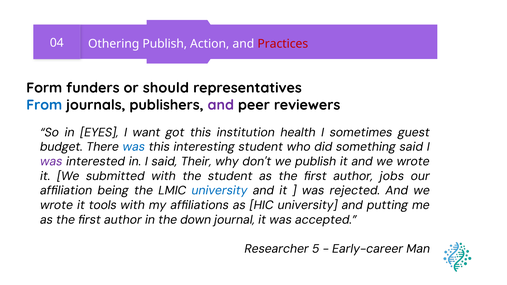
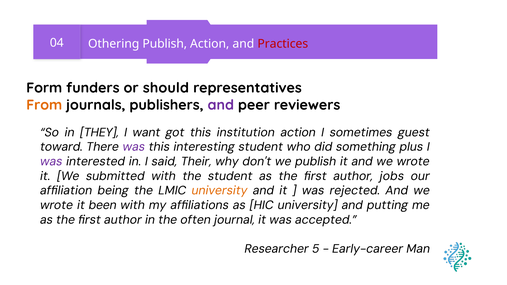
From colour: blue -> orange
EYES: EYES -> THEY
institution health: health -> action
budget: budget -> toward
was at (134, 147) colour: blue -> purple
something said: said -> plus
university at (220, 191) colour: blue -> orange
tools: tools -> been
down: down -> often
